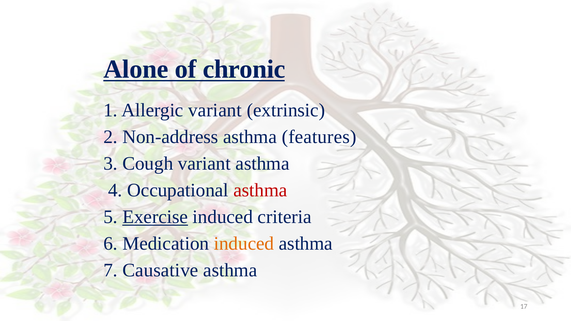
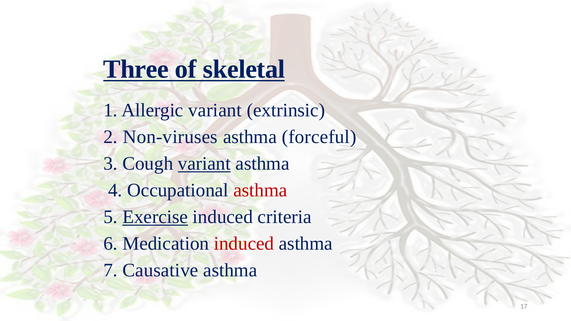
Alone: Alone -> Three
chronic: chronic -> skeletal
Non-address: Non-address -> Non-viruses
features: features -> forceful
variant at (204, 164) underline: none -> present
induced at (244, 244) colour: orange -> red
